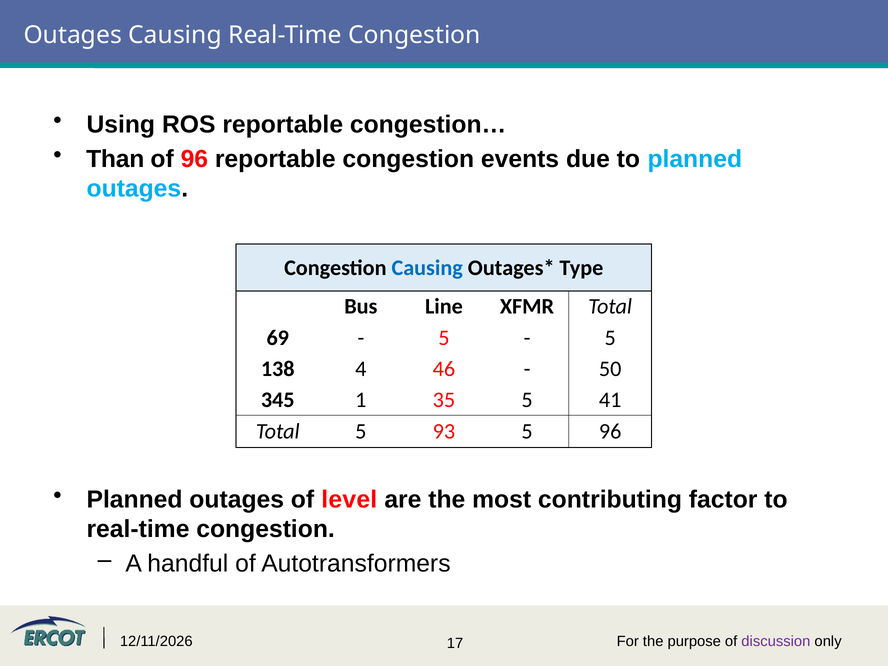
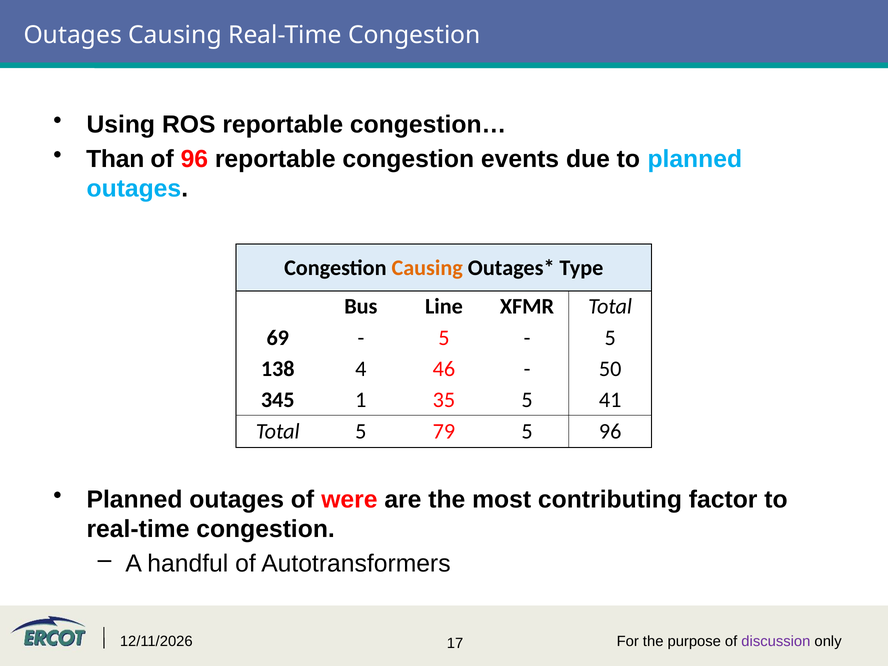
Causing at (427, 268) colour: blue -> orange
93: 93 -> 79
level: level -> were
